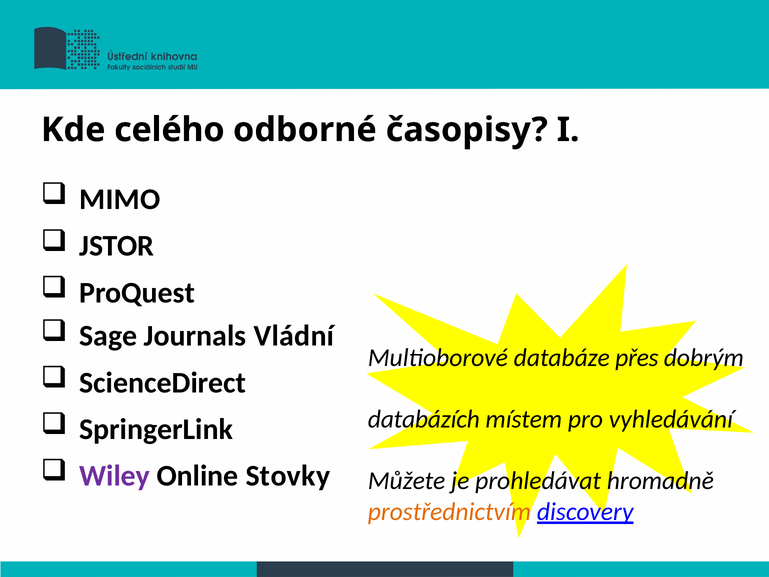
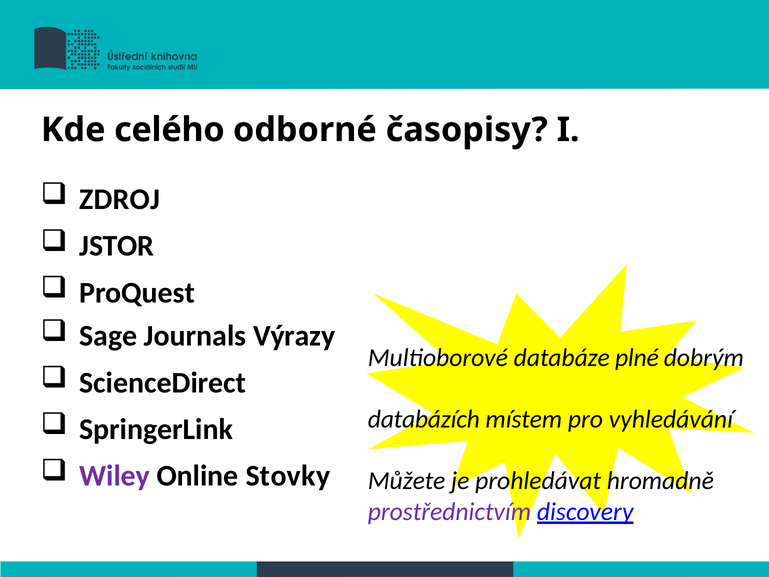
MIMO: MIMO -> ZDROJ
Vládní: Vládní -> Výrazy
přes: přes -> plné
prostřednictvím colour: orange -> purple
